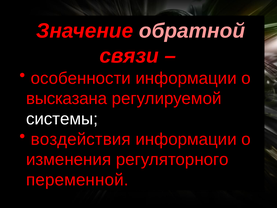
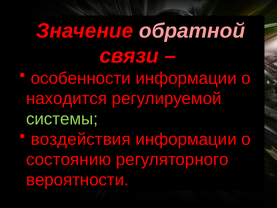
высказана: высказана -> находится
системы colour: white -> light green
изменения: изменения -> состоянию
переменной: переменной -> вероятности
